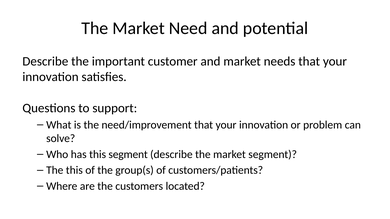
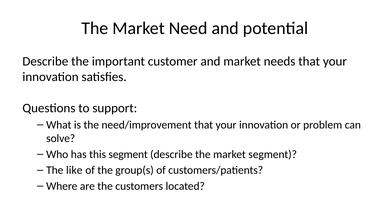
The this: this -> like
